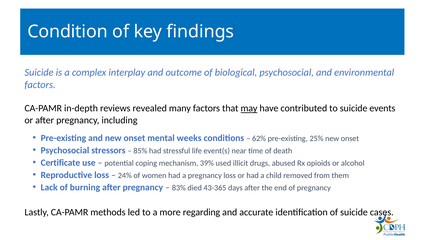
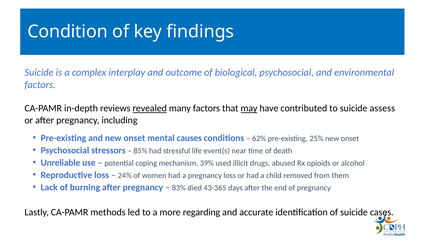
revealed underline: none -> present
events: events -> assess
weeks: weeks -> causes
Certificate: Certificate -> Unreliable
